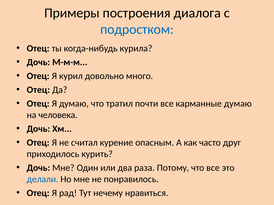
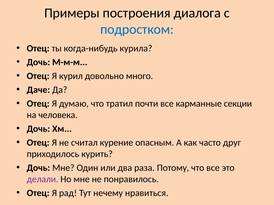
Отец at (38, 90): Отец -> Даче
карманные думаю: думаю -> секции
делали colour: blue -> purple
